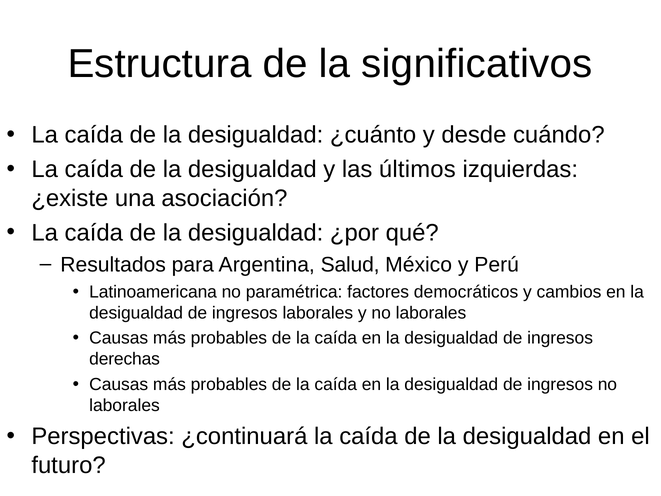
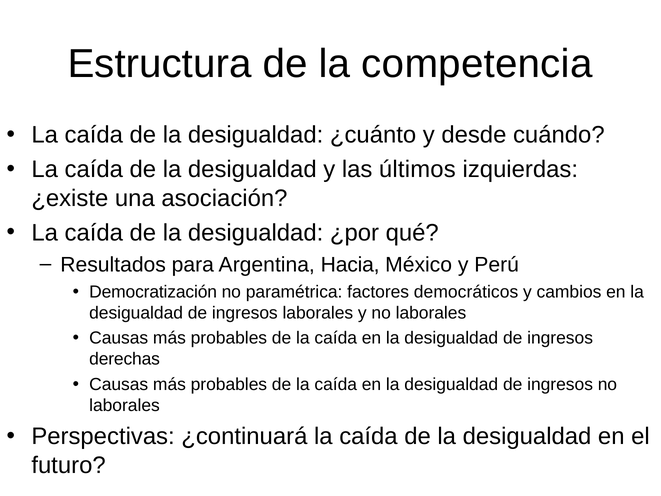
significativos: significativos -> competencia
Salud: Salud -> Hacia
Latinoamericana: Latinoamericana -> Democratización
